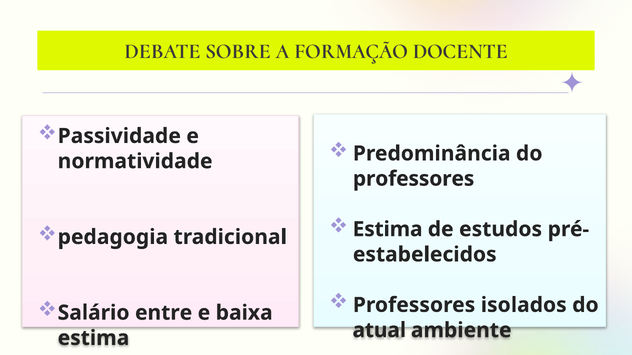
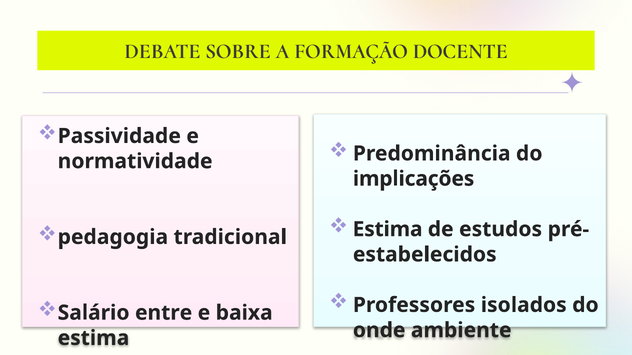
professores at (414, 179): professores -> implicações
atual: atual -> onde
